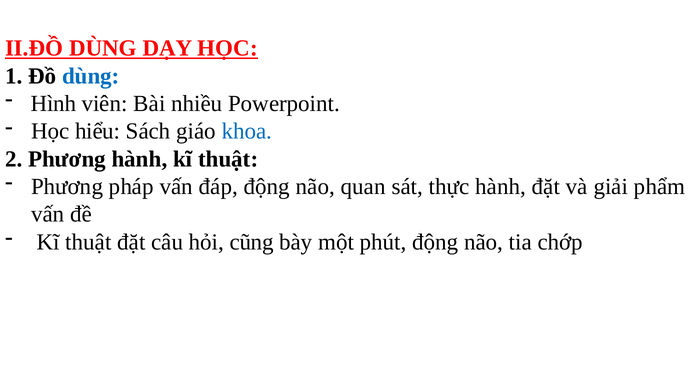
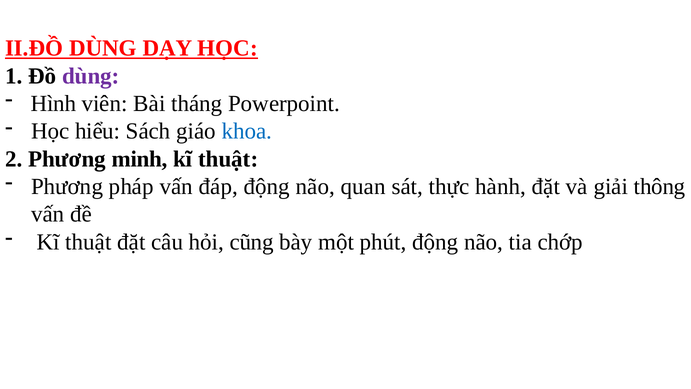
dùng at (91, 76) colour: blue -> purple
nhiều: nhiều -> tháng
Phương hành: hành -> minh
phẩm: phẩm -> thông
